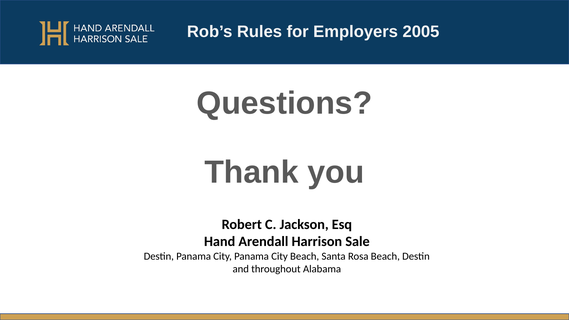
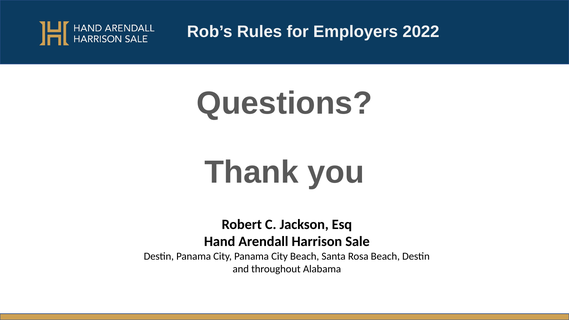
2005: 2005 -> 2022
